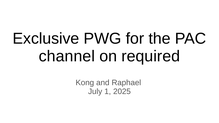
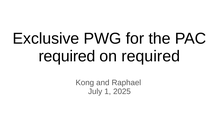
channel at (67, 56): channel -> required
